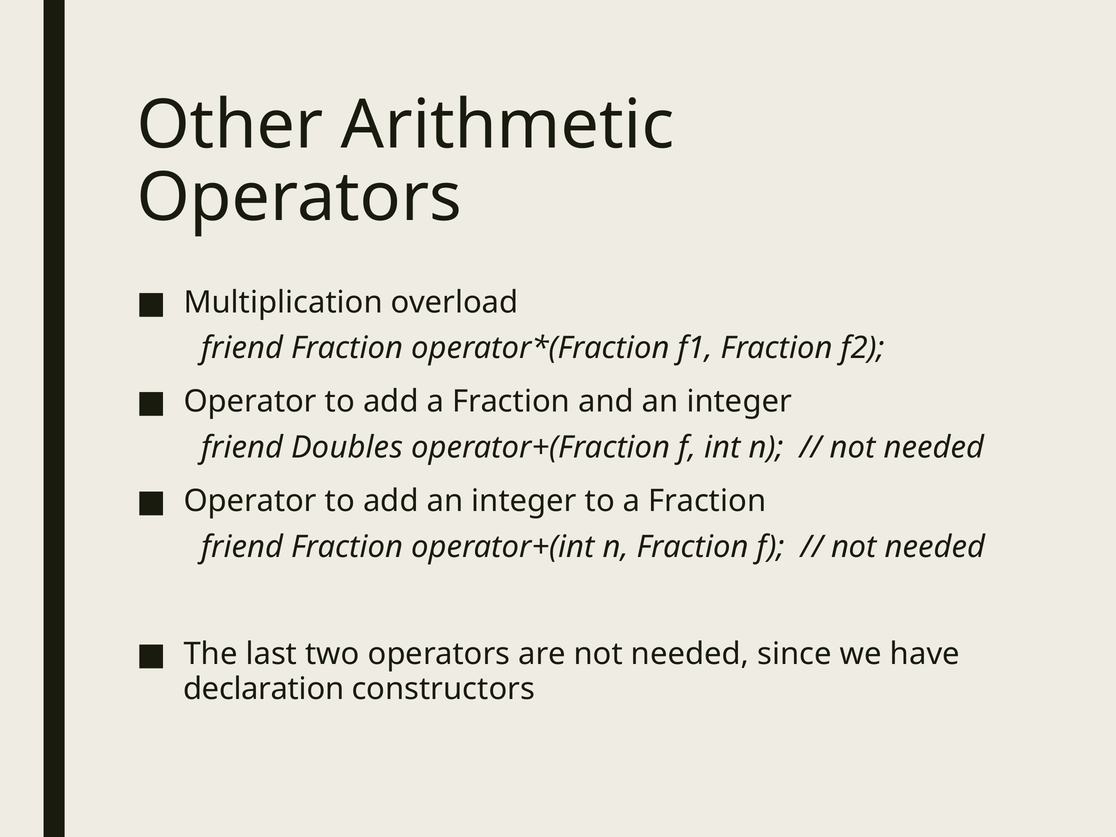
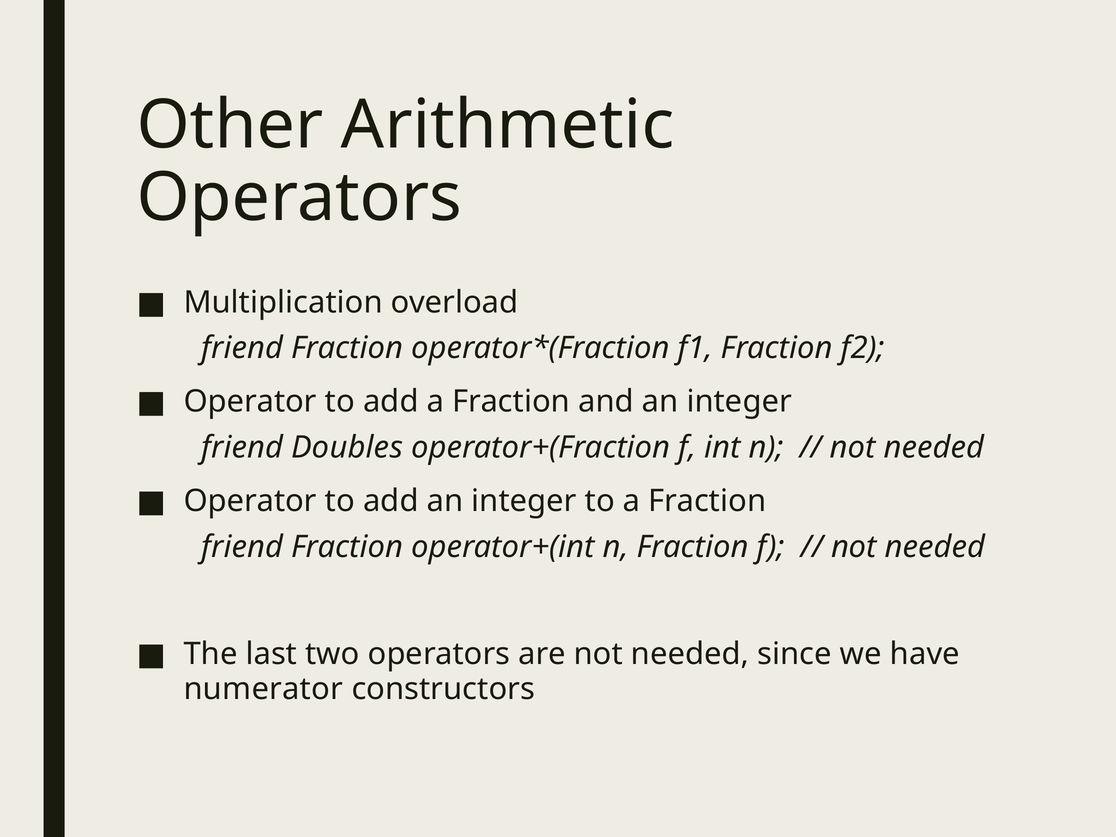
declaration: declaration -> numerator
